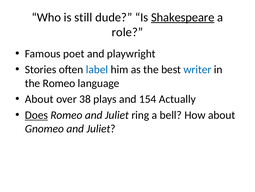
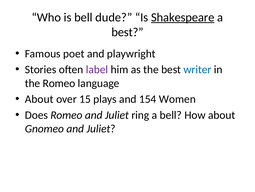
is still: still -> bell
role at (127, 32): role -> best
label colour: blue -> purple
38: 38 -> 15
Actually: Actually -> Women
Does underline: present -> none
